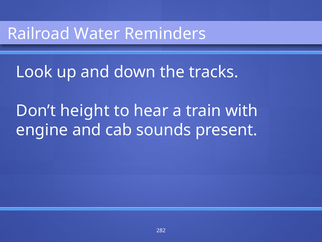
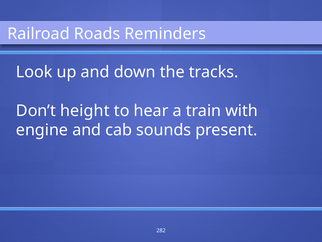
Water: Water -> Roads
